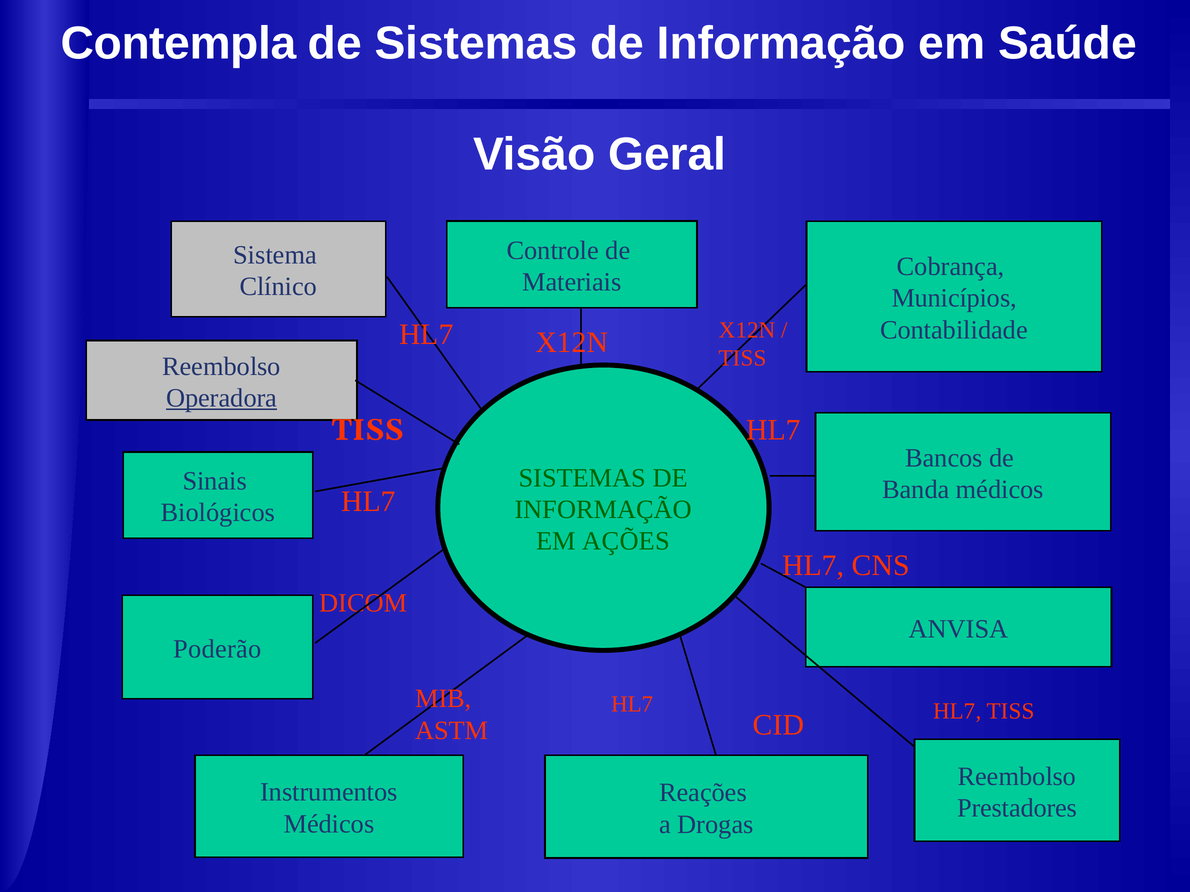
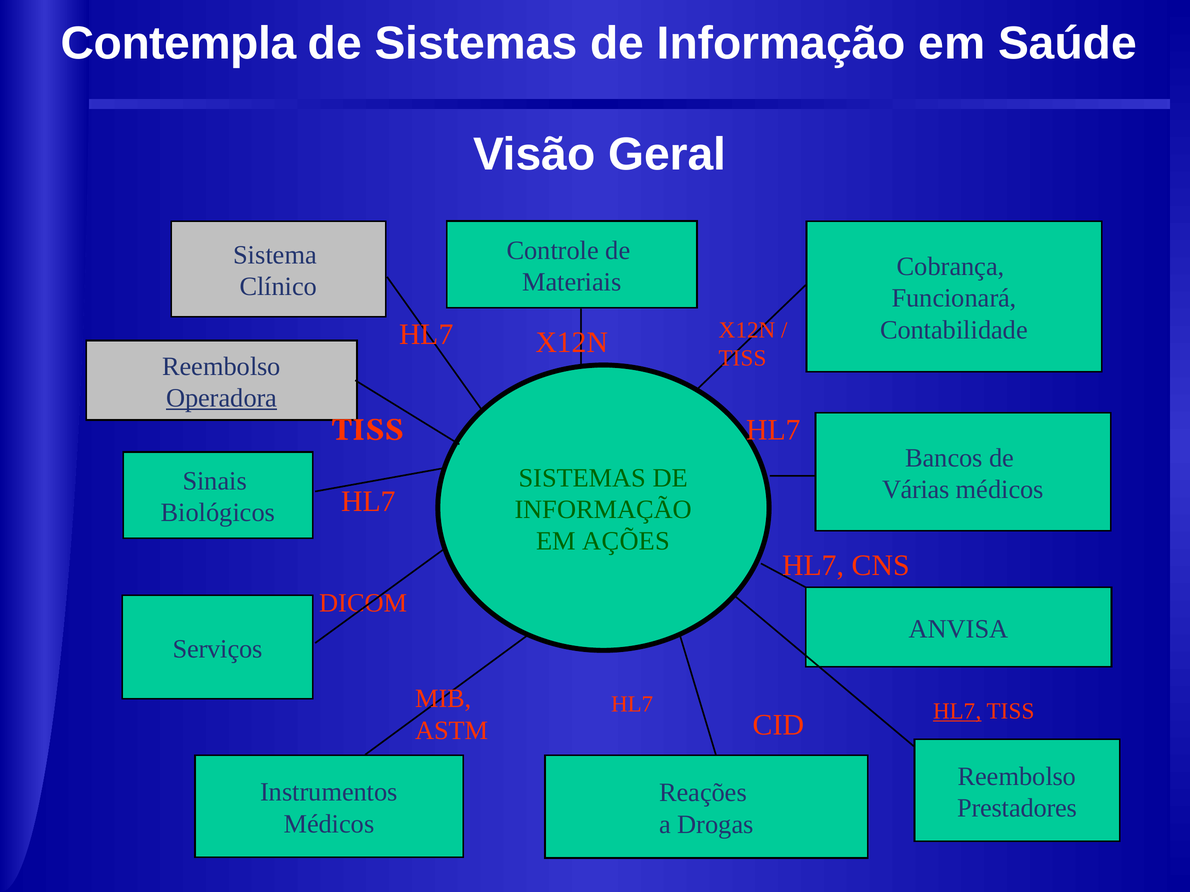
Municípios: Municípios -> Funcionará
Banda: Banda -> Várias
Poderão: Poderão -> Serviços
HL7 at (957, 711) underline: none -> present
